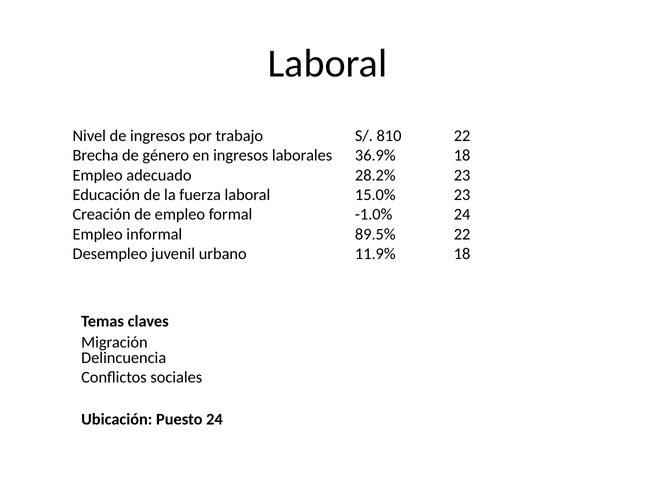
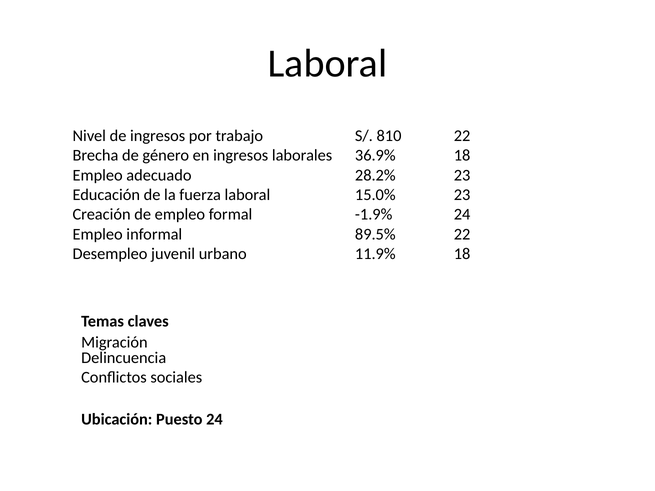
-1.0%: -1.0% -> -1.9%
